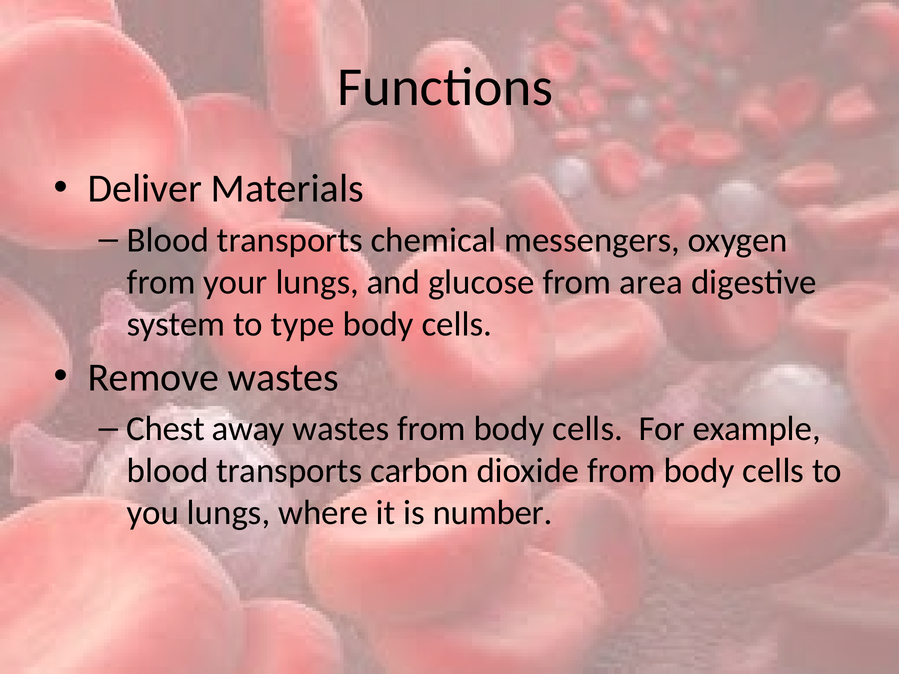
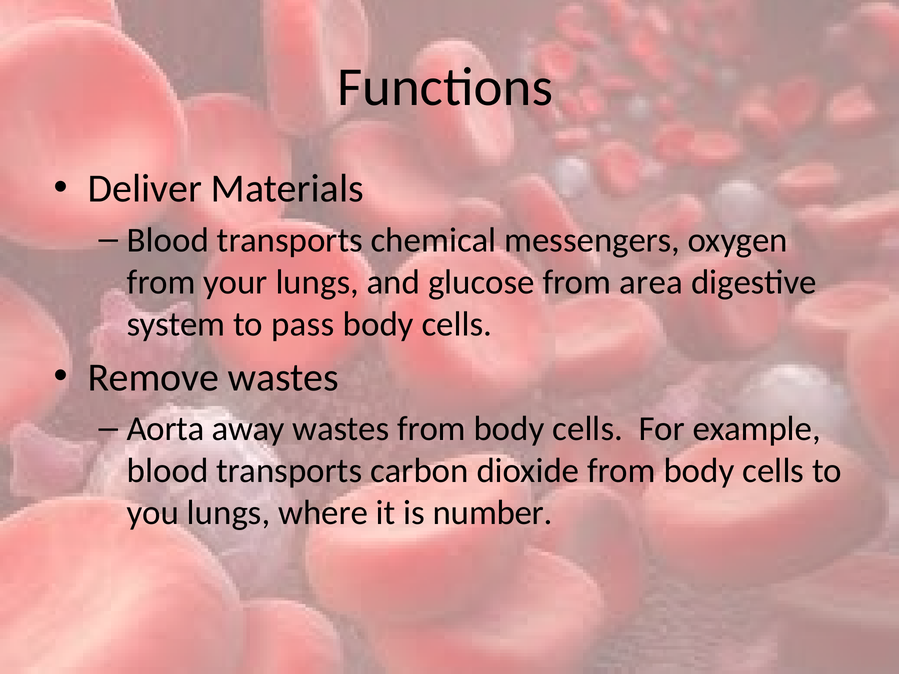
type: type -> pass
Chest: Chest -> Aorta
